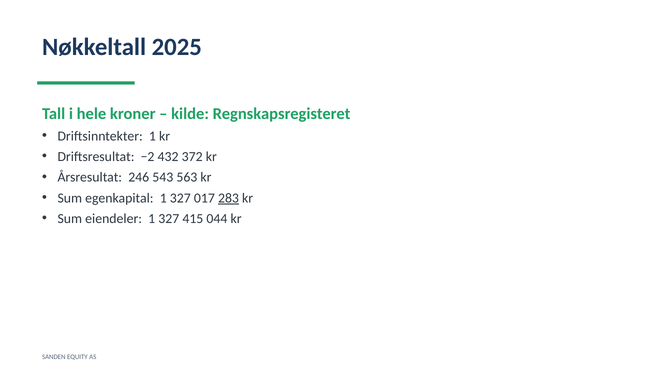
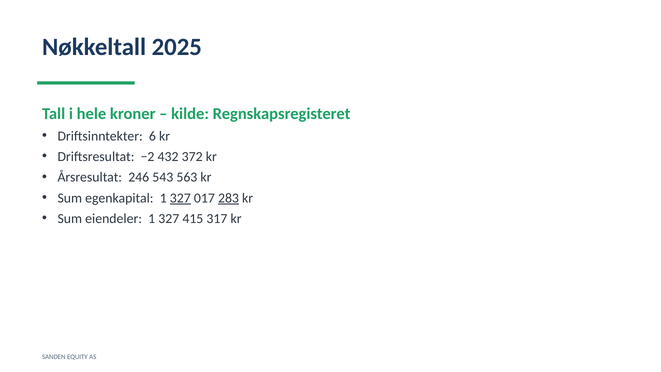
Driftsinntekter 1: 1 -> 6
327 at (180, 198) underline: none -> present
044: 044 -> 317
